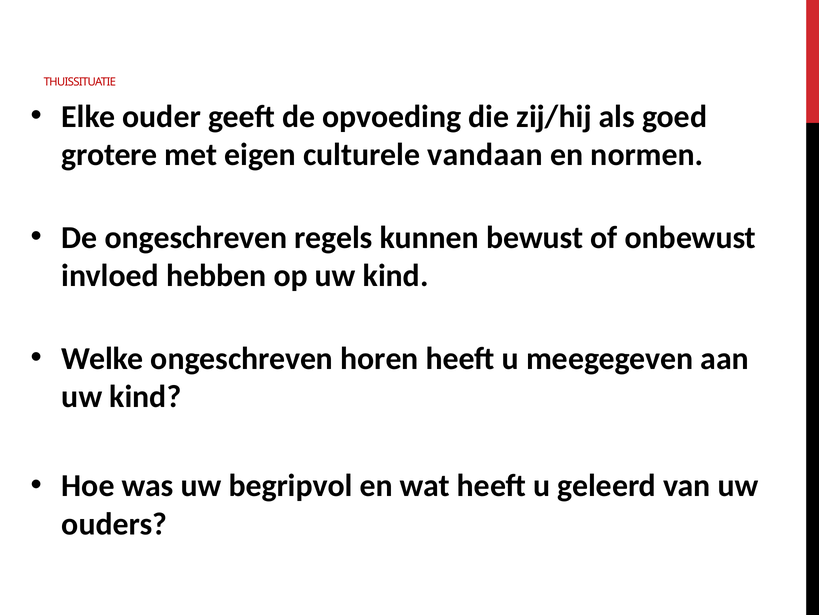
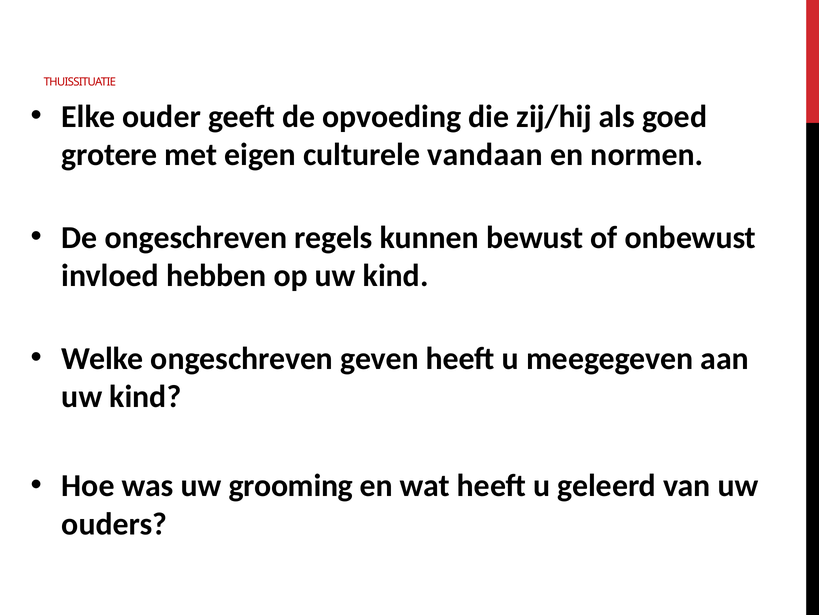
horen: horen -> geven
begripvol: begripvol -> grooming
